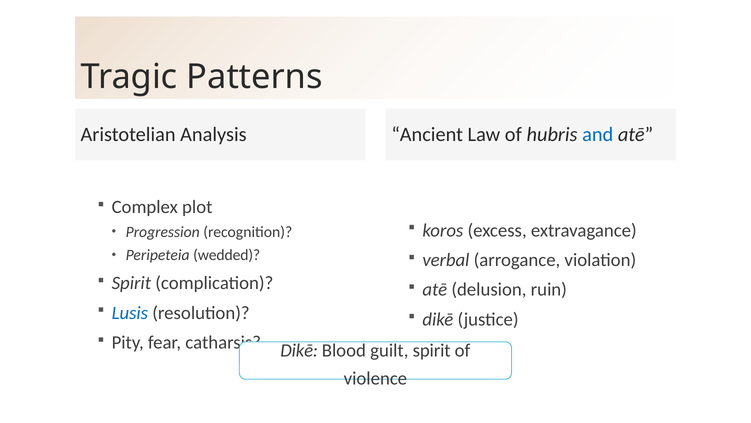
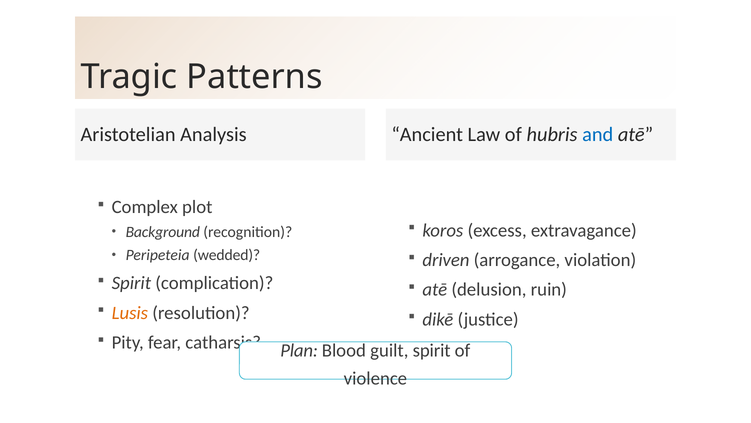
Progression: Progression -> Background
verbal: verbal -> driven
Lusis colour: blue -> orange
Dikē at (299, 350): Dikē -> Plan
